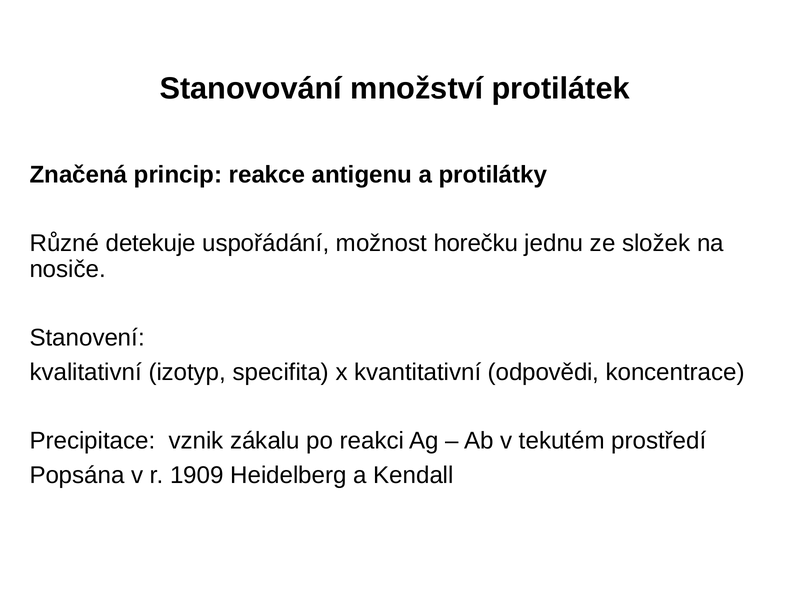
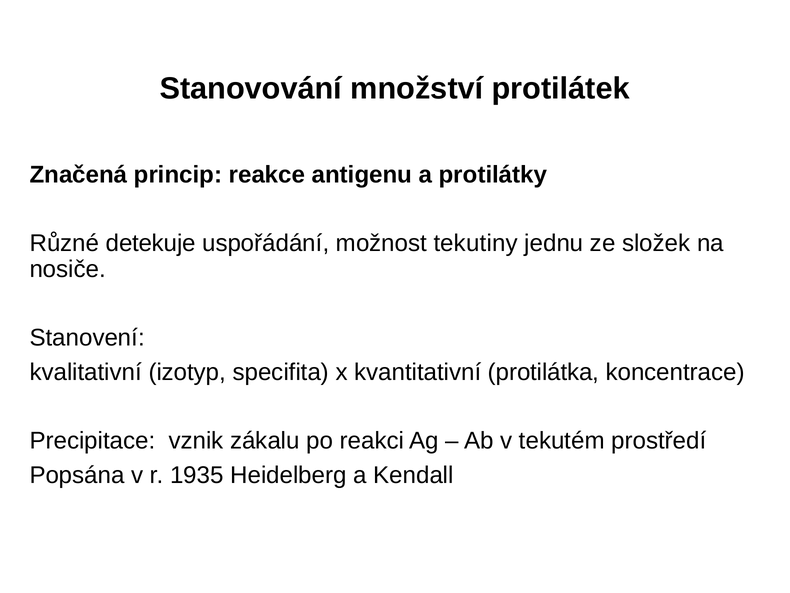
horečku: horečku -> tekutiny
odpovědi: odpovědi -> protilátka
1909: 1909 -> 1935
